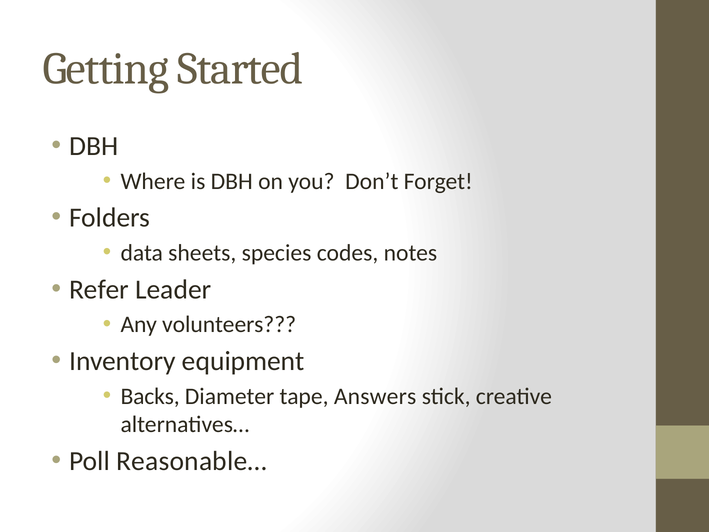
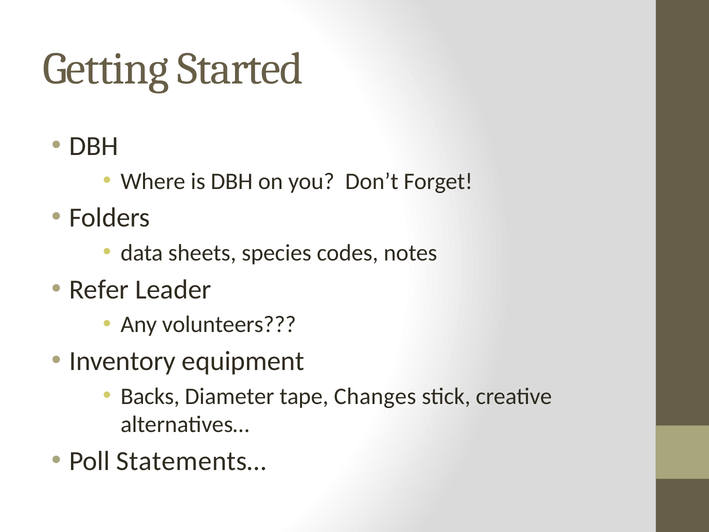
Answers: Answers -> Changes
Reasonable…: Reasonable… -> Statements…
